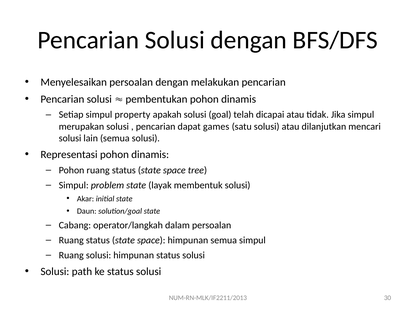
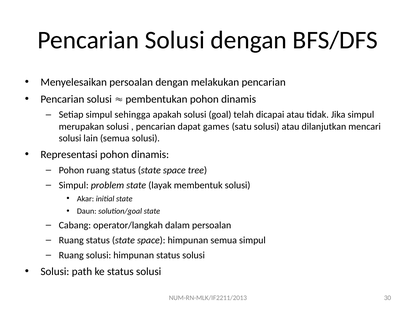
property: property -> sehingga
